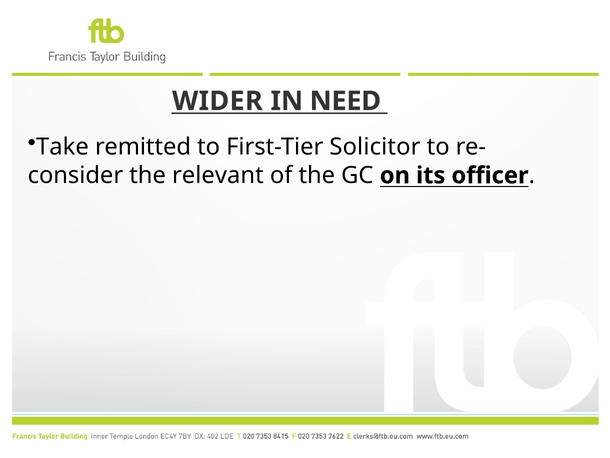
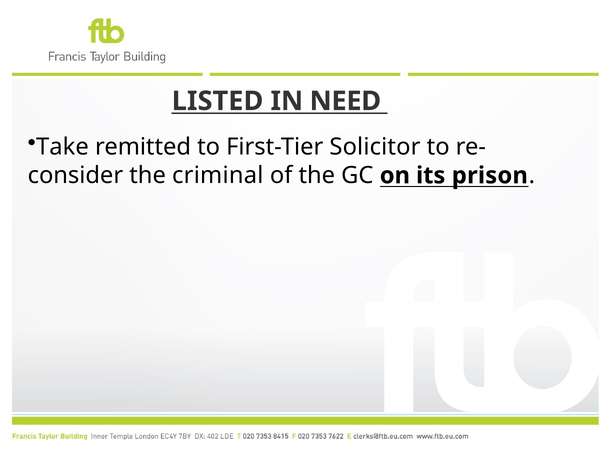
WIDER: WIDER -> LISTED
relevant: relevant -> criminal
officer: officer -> prison
